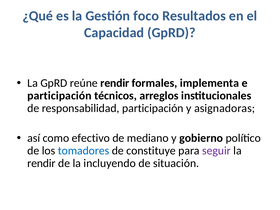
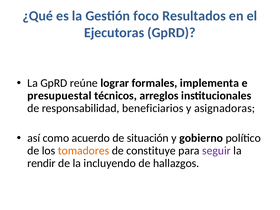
Capacidad: Capacidad -> Ejecutoras
reúne rendir: rendir -> lograr
participación at (59, 96): participación -> presupuestal
responsabilidad participación: participación -> beneficiarios
efectivo: efectivo -> acuerdo
mediano: mediano -> situación
tomadores colour: blue -> orange
situación: situación -> hallazgos
